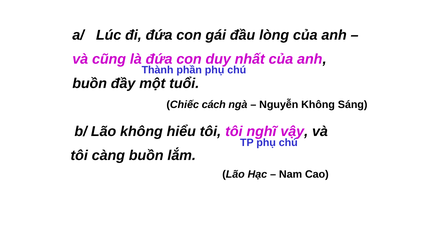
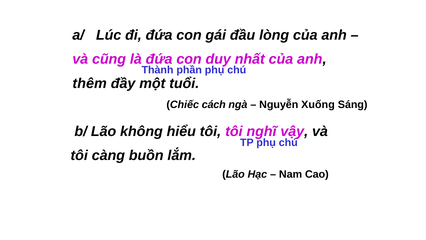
buồn at (90, 83): buồn -> thêm
Nguyễn Không: Không -> Xuống
